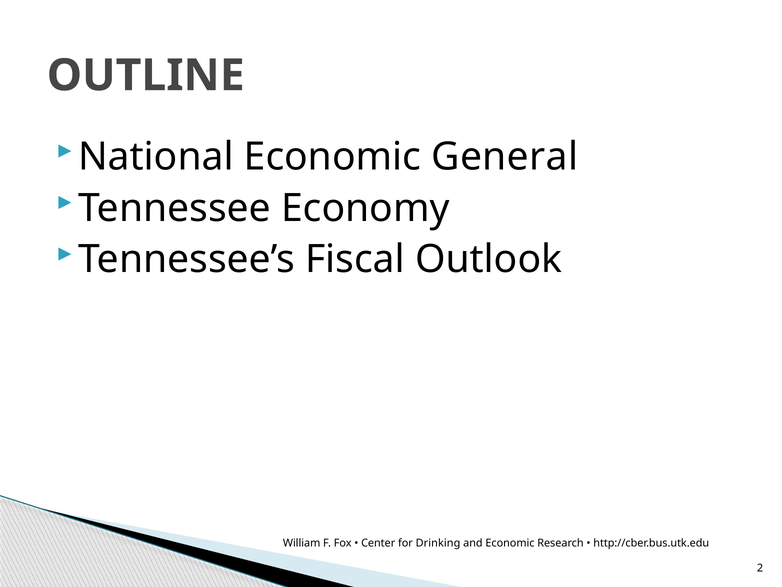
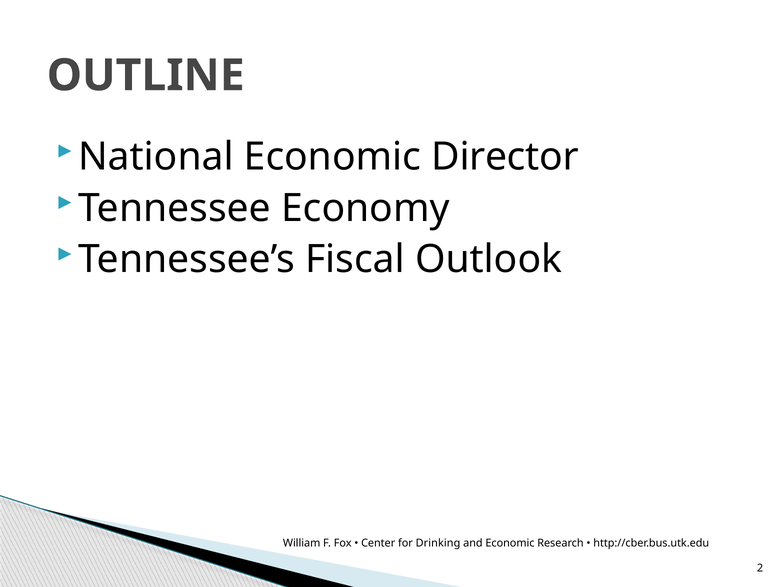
General: General -> Director
